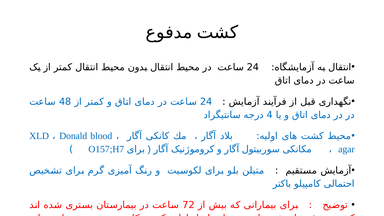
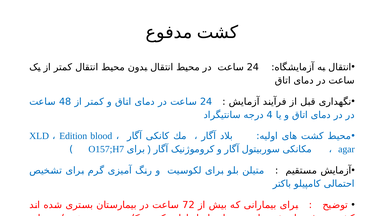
Donald: Donald -> Edition
